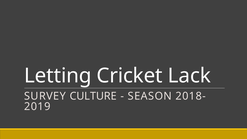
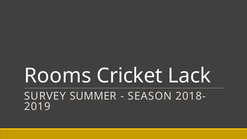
Letting: Letting -> Rooms
CULTURE: CULTURE -> SUMMER
